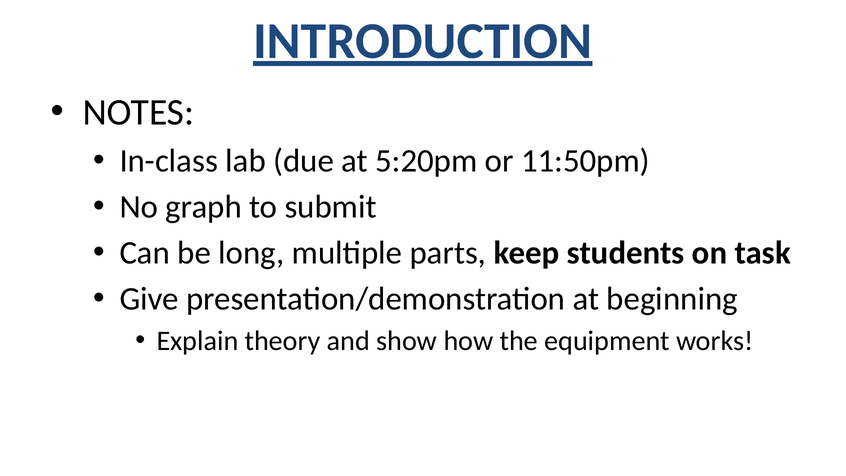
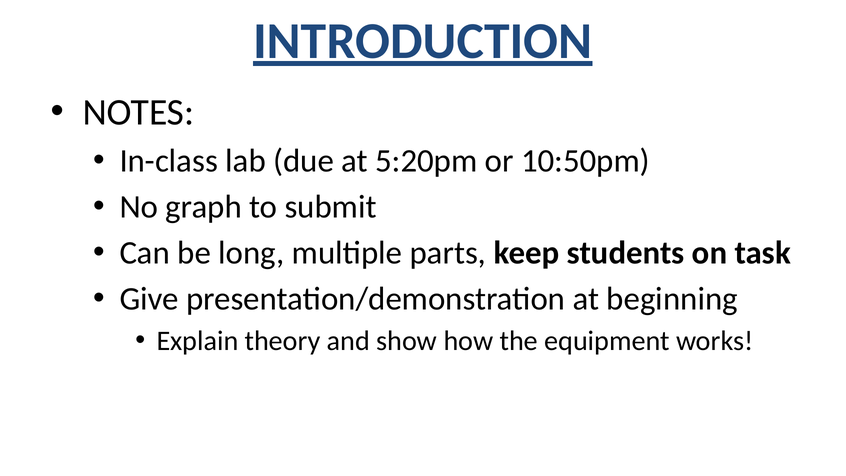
11:50pm: 11:50pm -> 10:50pm
